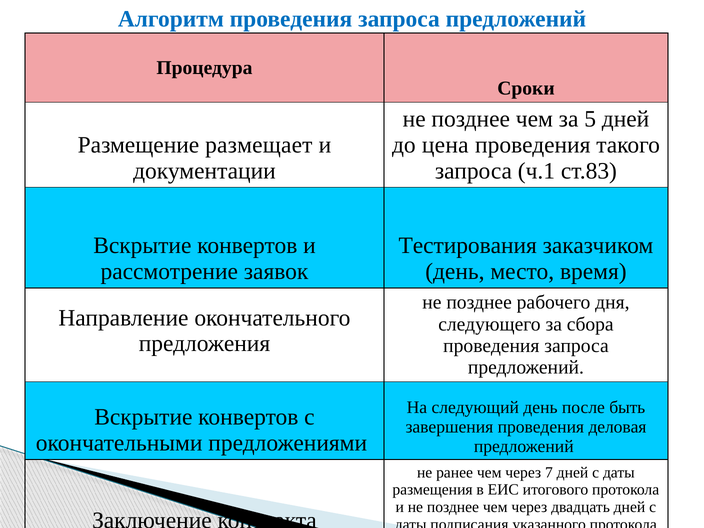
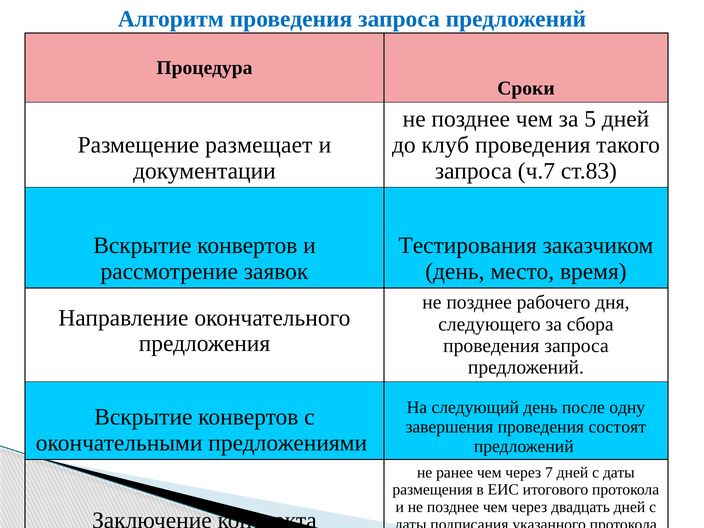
цена: цена -> клуб
ч.1: ч.1 -> ч.7
быть: быть -> одну
деловая: деловая -> состоят
